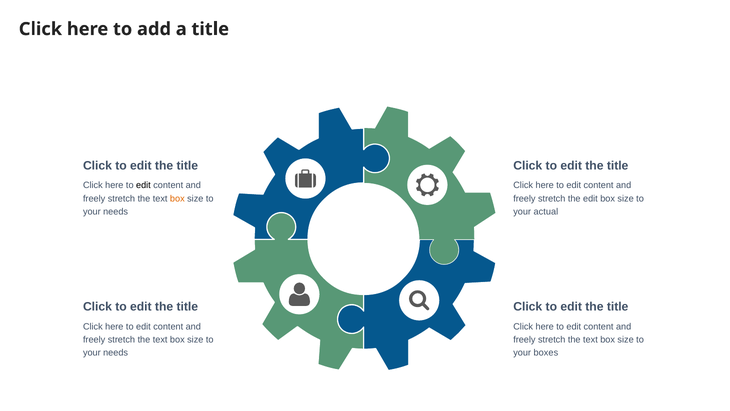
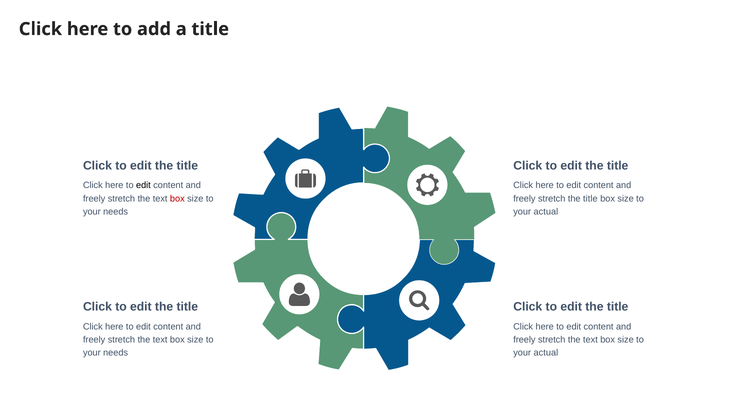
box at (177, 198) colour: orange -> red
stretch the edit: edit -> title
boxes at (546, 353): boxes -> actual
